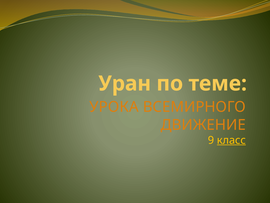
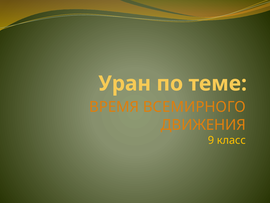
УРОКА: УРОКА -> ВРЕМЯ
ДВИЖЕНИЕ: ДВИЖЕНИЕ -> ДВИЖЕНИЯ
класс underline: present -> none
